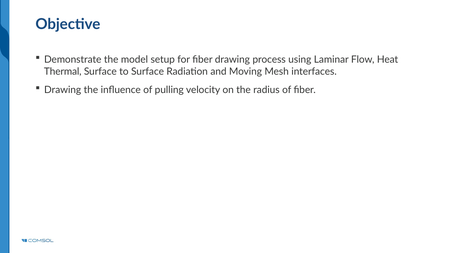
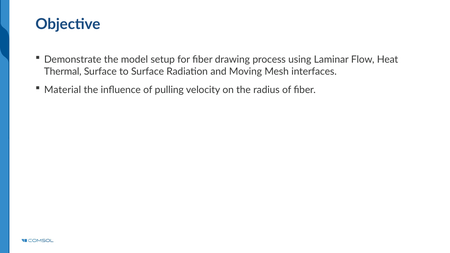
Drawing at (63, 90): Drawing -> Material
